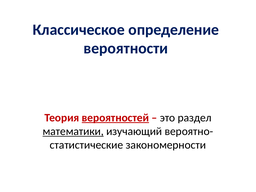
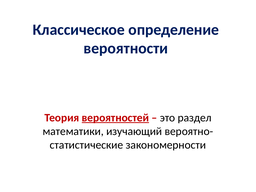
математики underline: present -> none
